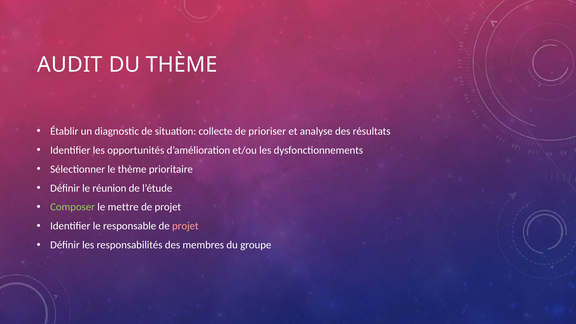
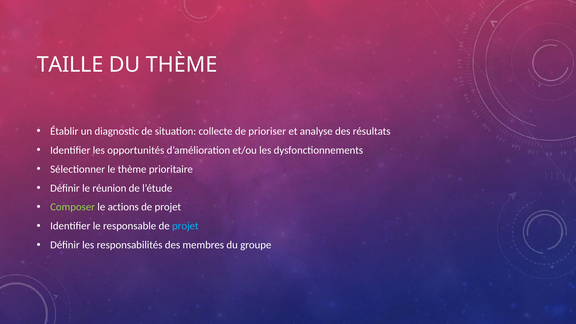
AUDIT: AUDIT -> TAILLE
mettre: mettre -> actions
projet at (185, 226) colour: pink -> light blue
